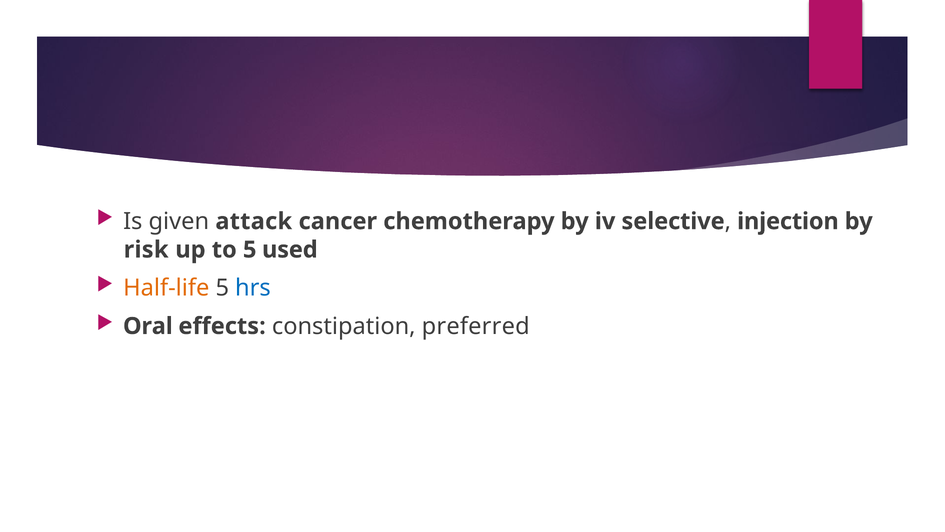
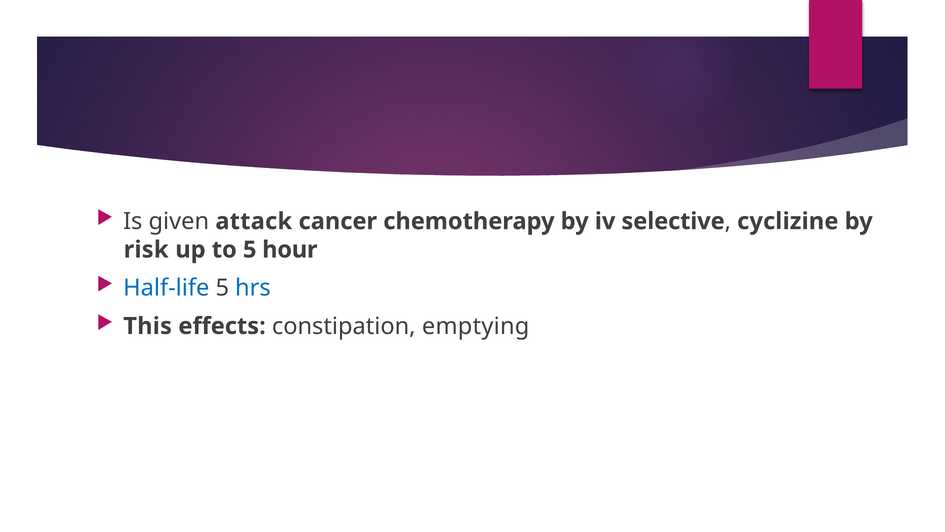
injection: injection -> cyclizine
used: used -> hour
Half-life colour: orange -> blue
Oral: Oral -> This
preferred: preferred -> emptying
